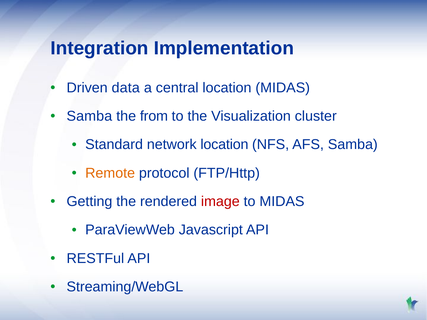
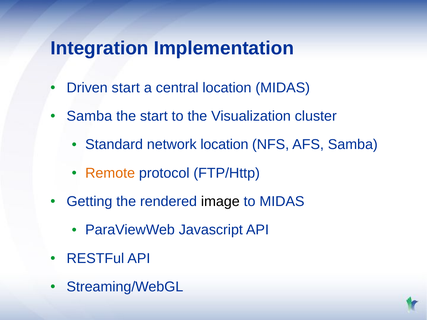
Driven data: data -> start
the from: from -> start
image colour: red -> black
